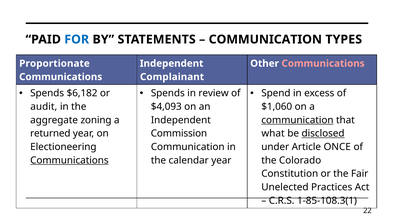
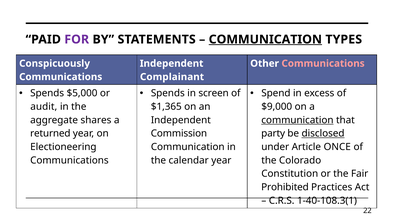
FOR colour: blue -> purple
COMMUNICATION at (265, 40) underline: none -> present
Proportionate: Proportionate -> Conspicuously
$6,182: $6,182 -> $5,000
review: review -> screen
$4,093: $4,093 -> $1,365
$1,060: $1,060 -> $9,000
zoning: zoning -> shares
what: what -> party
Communications at (69, 161) underline: present -> none
Unelected: Unelected -> Prohibited
1-85-108.3(1: 1-85-108.3(1 -> 1-40-108.3(1
